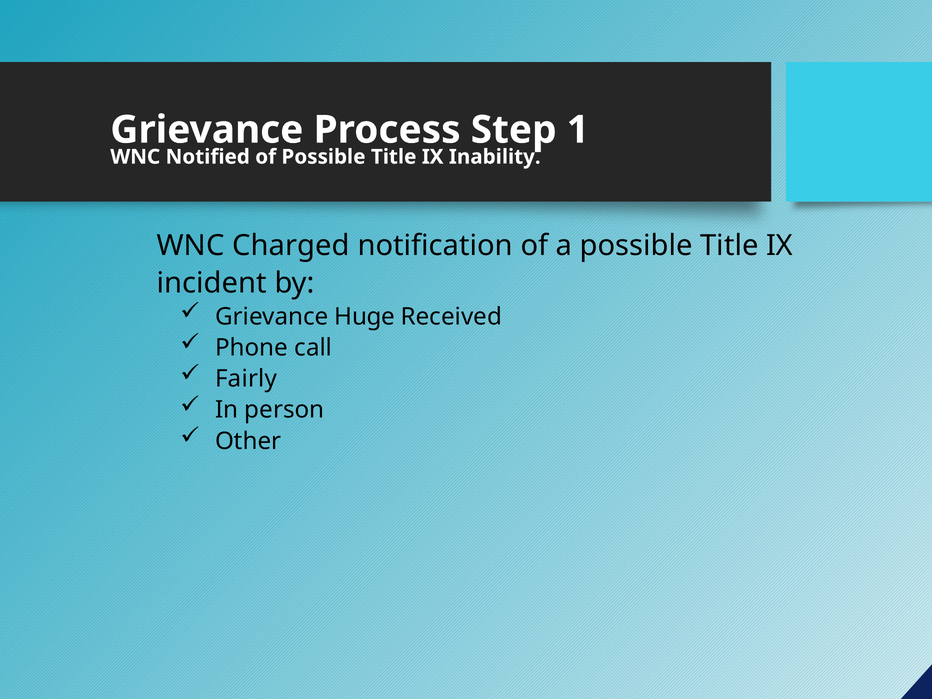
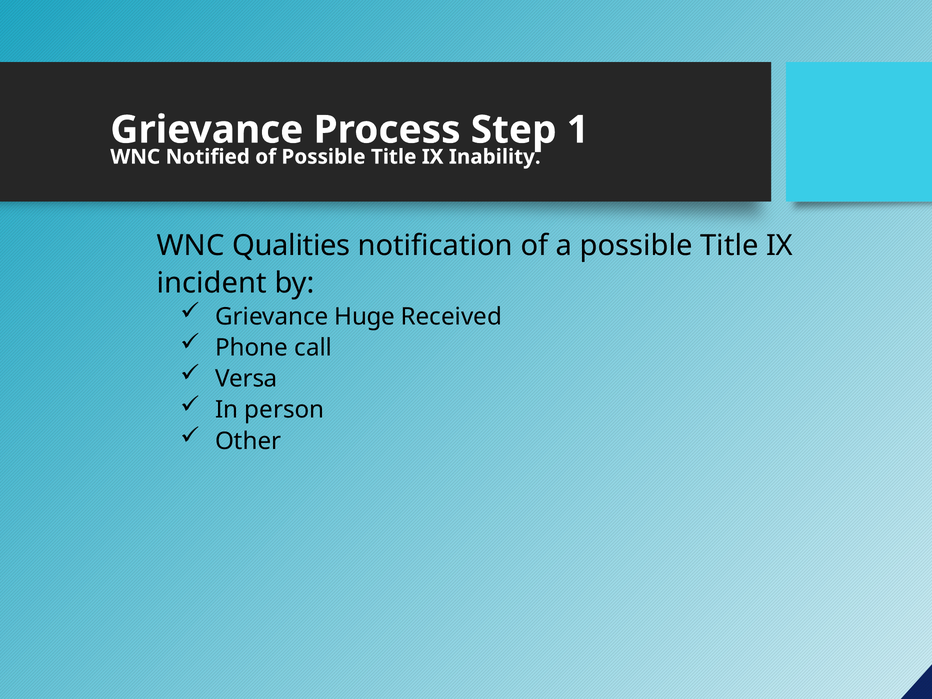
Charged: Charged -> Qualities
Fairly: Fairly -> Versa
